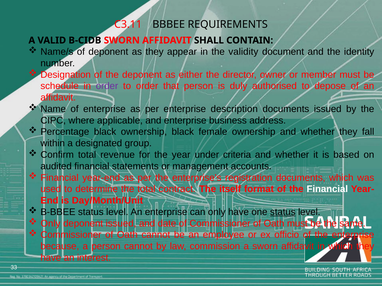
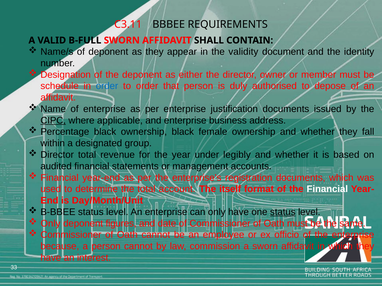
B-CIDB: B-CIDB -> B-FULL
order at (107, 86) colour: purple -> blue
description: description -> justification
CIPC underline: none -> present
Confirm at (57, 155): Confirm -> Director
criteria: criteria -> legibly
contract: contract -> account
deponent issued: issued -> figures
